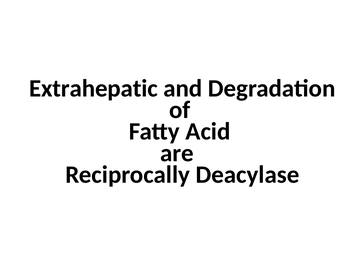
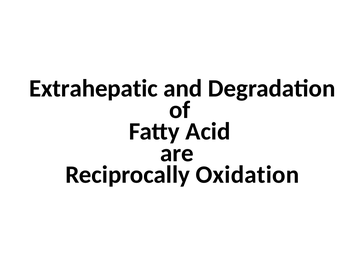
Deacylase: Deacylase -> Oxidation
